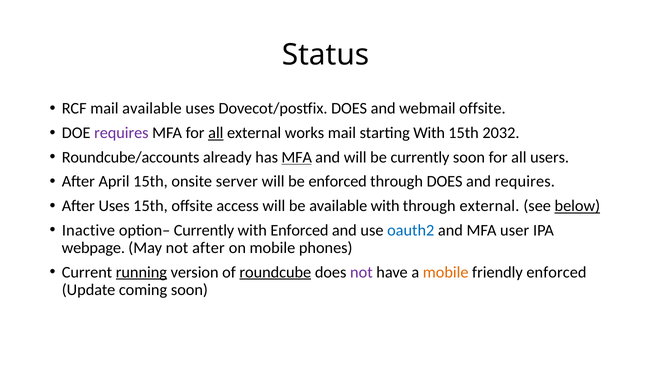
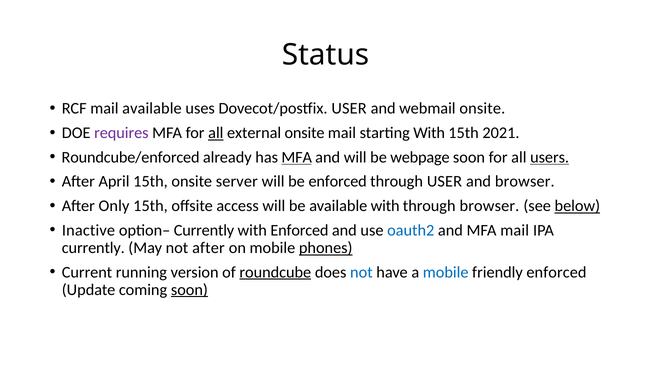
Dovecot/postfix DOES: DOES -> USER
webmail offsite: offsite -> onsite
external works: works -> onsite
2032: 2032 -> 2021
Roundcube/accounts: Roundcube/accounts -> Roundcube/enforced
be currently: currently -> webpage
users underline: none -> present
through DOES: DOES -> USER
and requires: requires -> browser
After Uses: Uses -> Only
through external: external -> browser
MFA user: user -> mail
webpage at (93, 248): webpage -> currently
phones underline: none -> present
running underline: present -> none
not at (361, 272) colour: purple -> blue
mobile at (446, 272) colour: orange -> blue
soon at (189, 290) underline: none -> present
